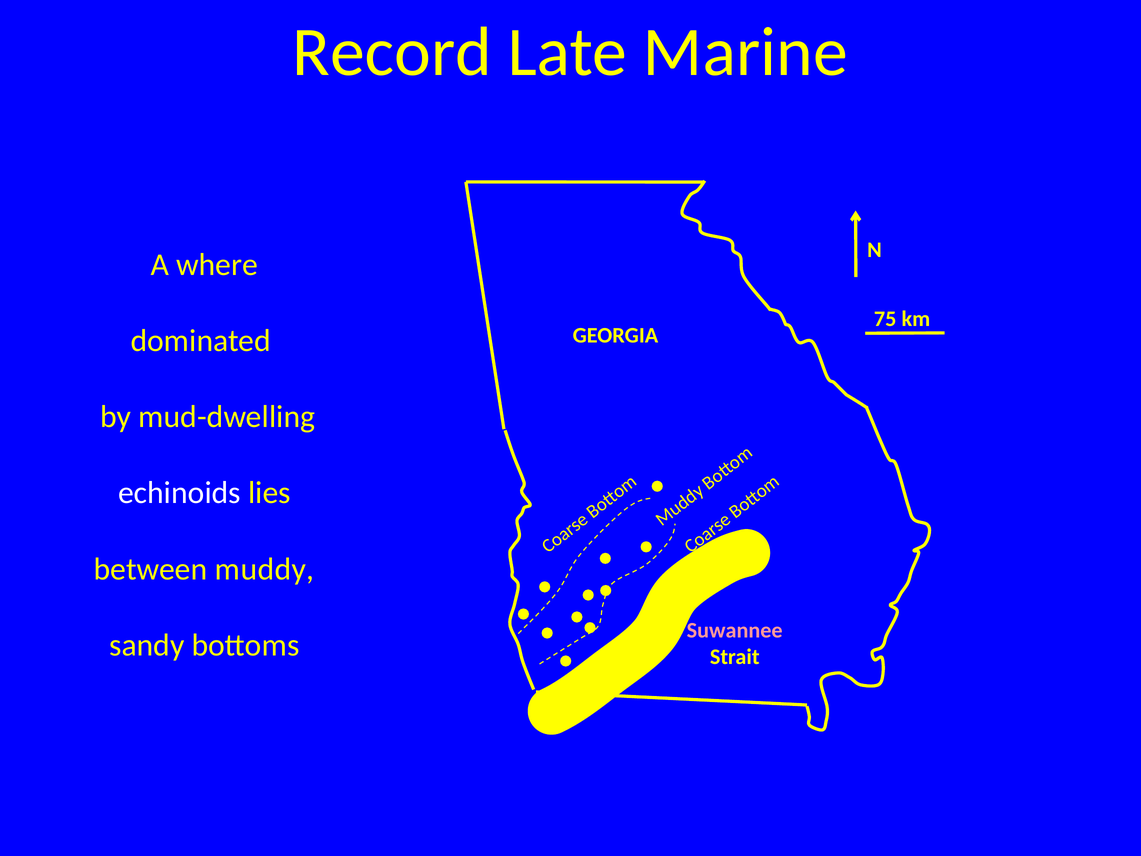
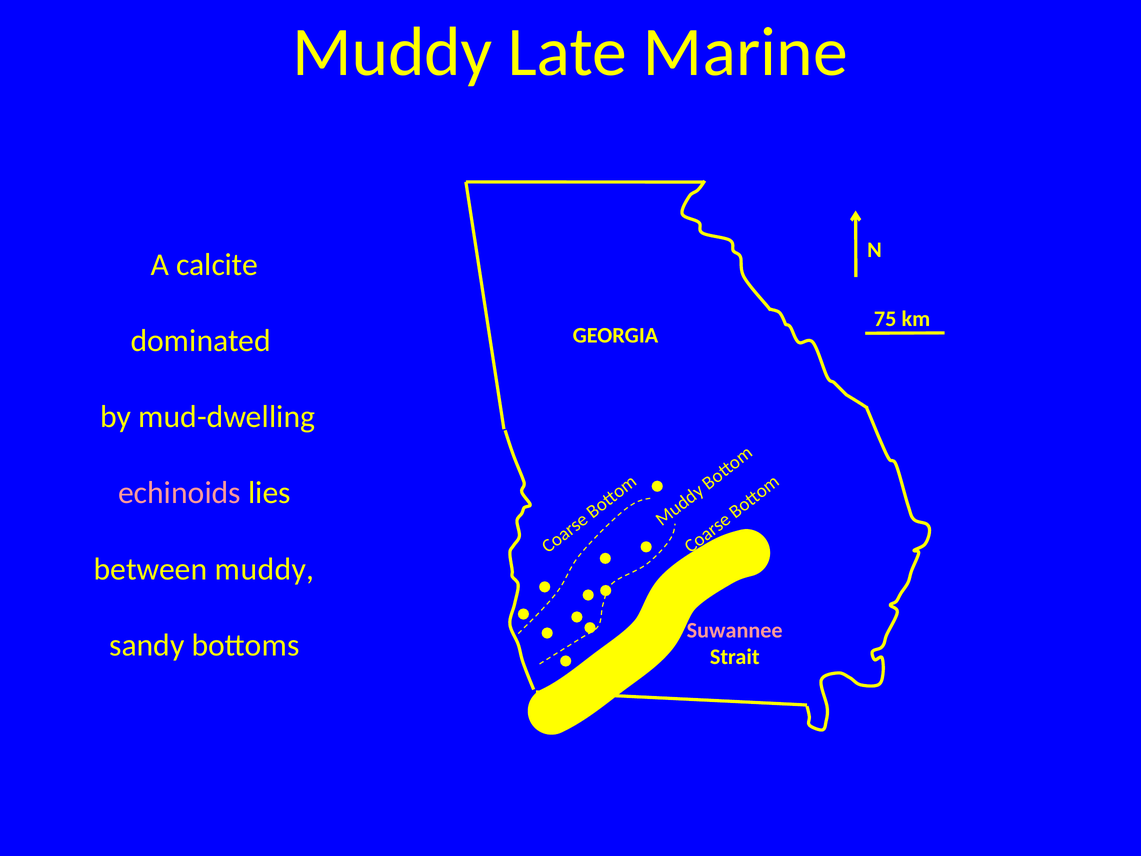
Record at (392, 52): Record -> Muddy
where: where -> calcite
echinoids colour: white -> pink
